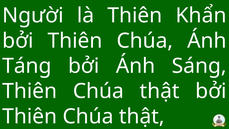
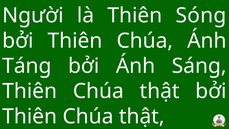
Khẩn: Khẩn -> Sóng
